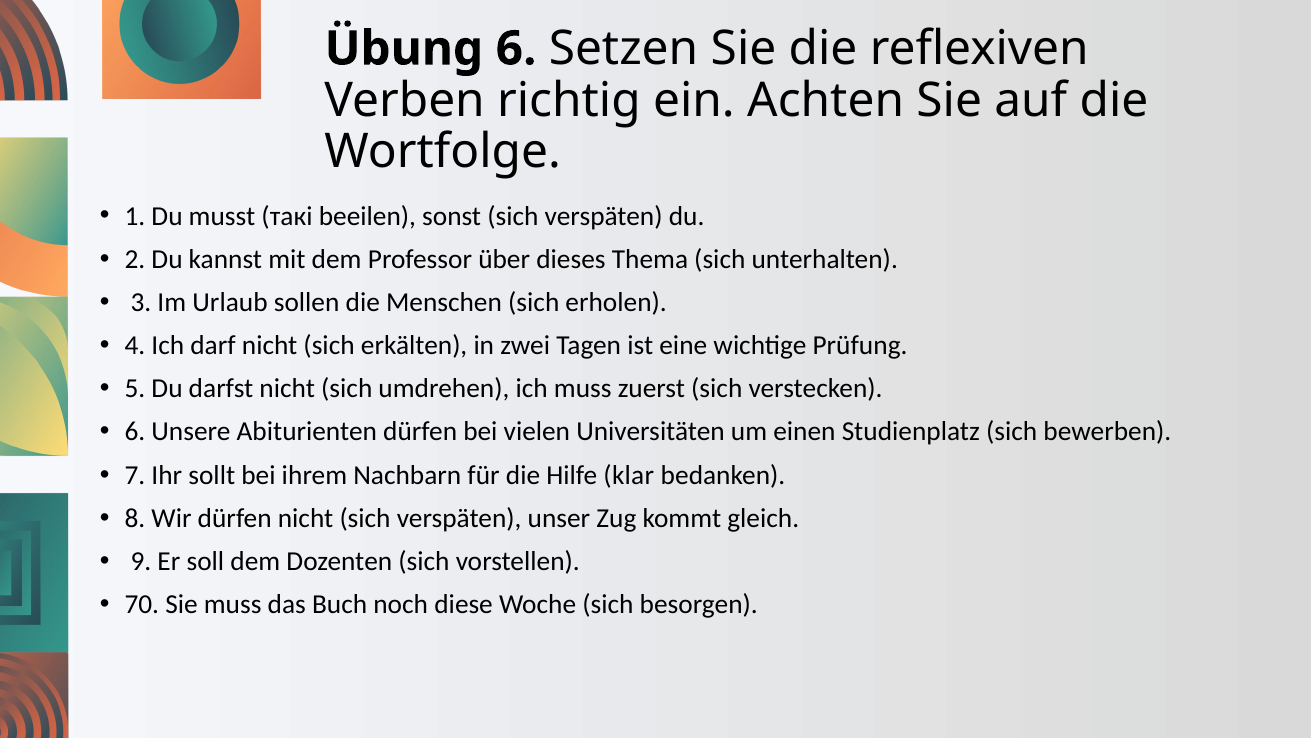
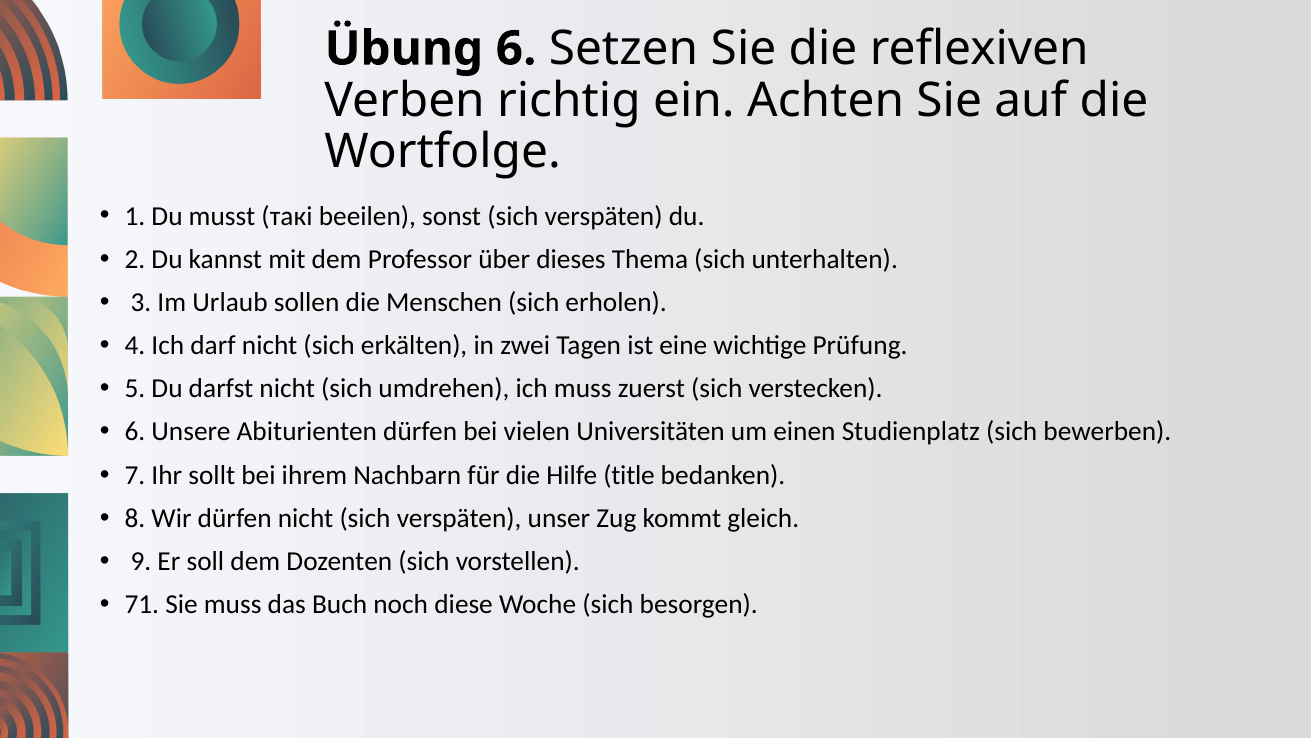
klar: klar -> title
70: 70 -> 71
